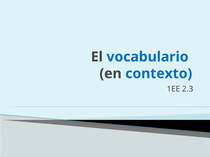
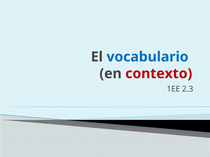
contexto colour: blue -> red
